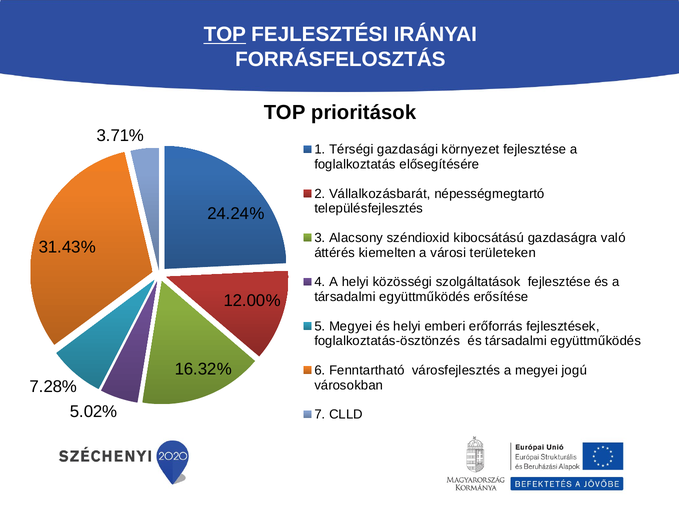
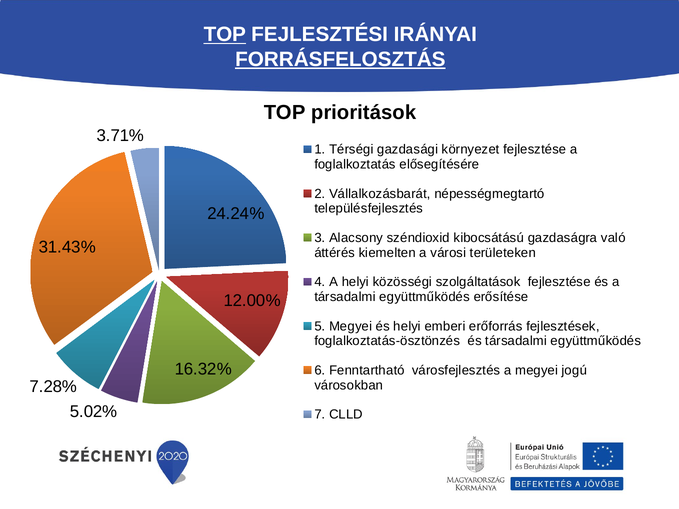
FORRÁSFELOSZTÁS underline: none -> present
